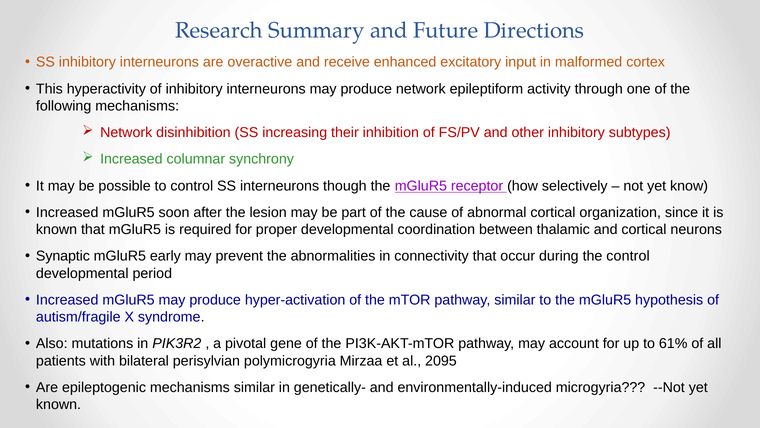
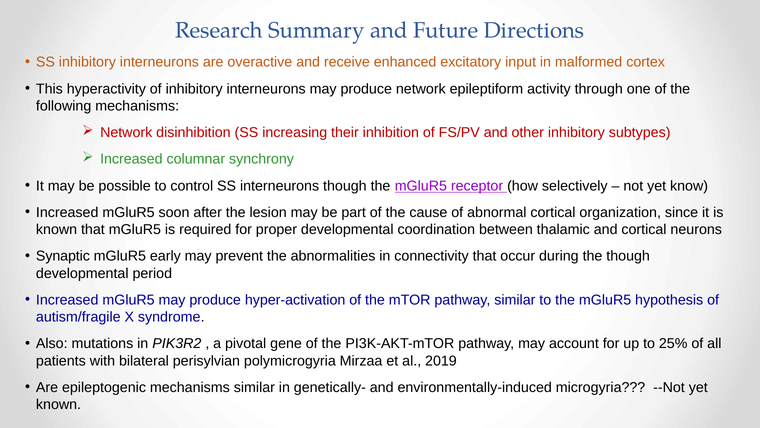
the control: control -> though
61%: 61% -> 25%
2095: 2095 -> 2019
